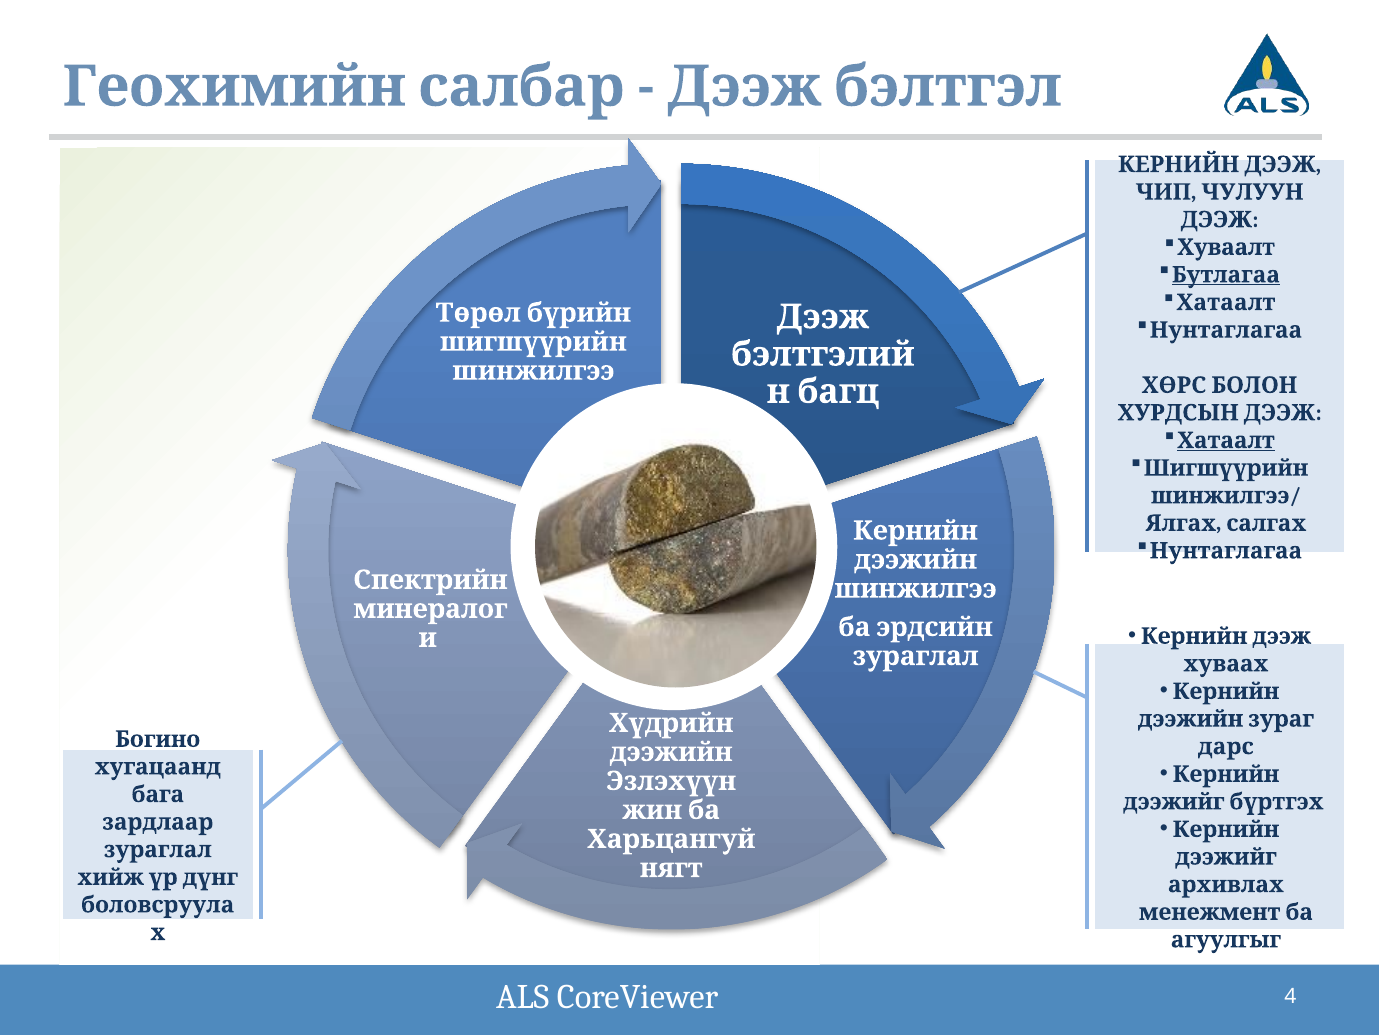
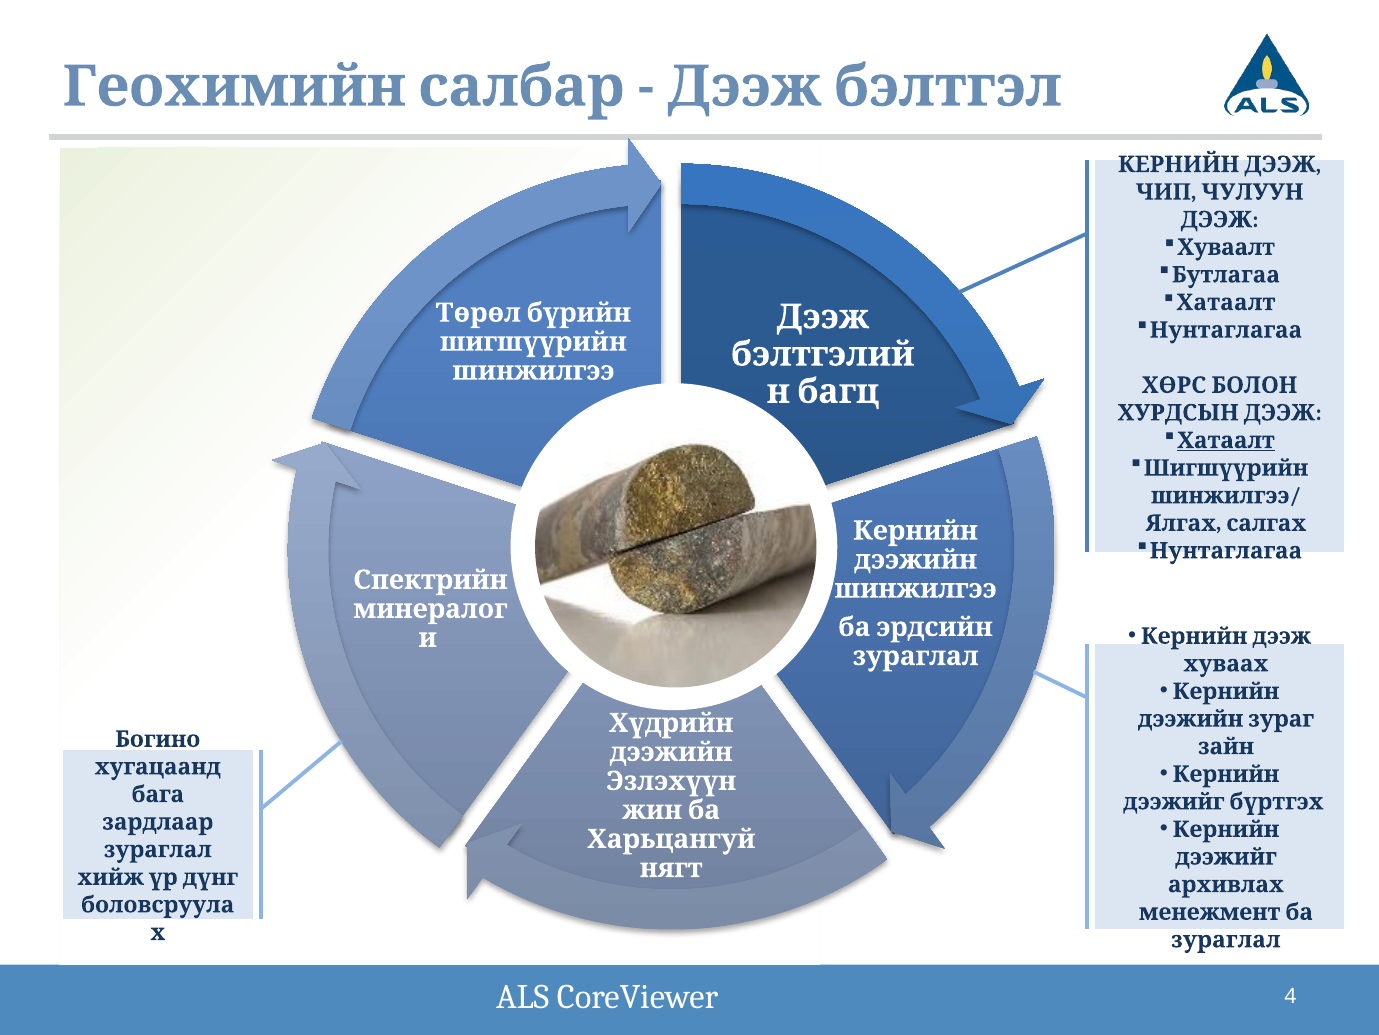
Бутлагаа underline: present -> none
дарс: дарс -> зайн
агуулгыг at (1226, 939): агуулгыг -> зураглал
